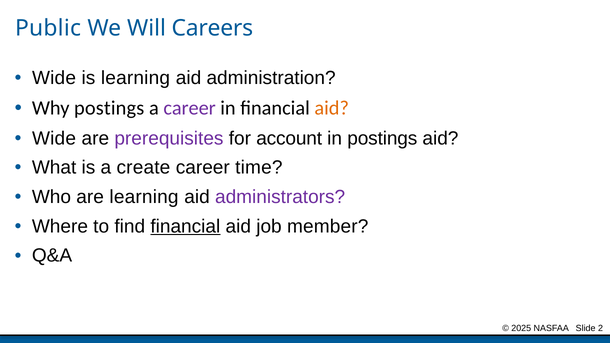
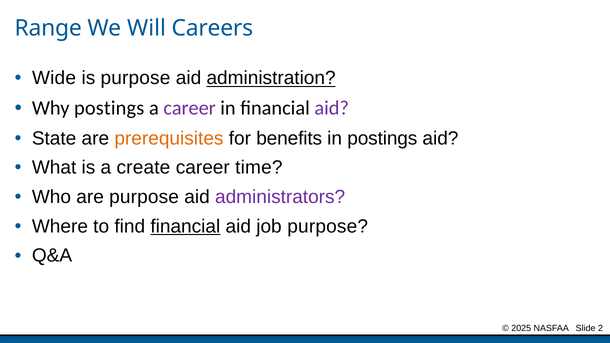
Public: Public -> Range
is learning: learning -> purpose
administration underline: none -> present
aid at (332, 108) colour: orange -> purple
Wide at (54, 138): Wide -> State
prerequisites colour: purple -> orange
account: account -> benefits
are learning: learning -> purpose
job member: member -> purpose
